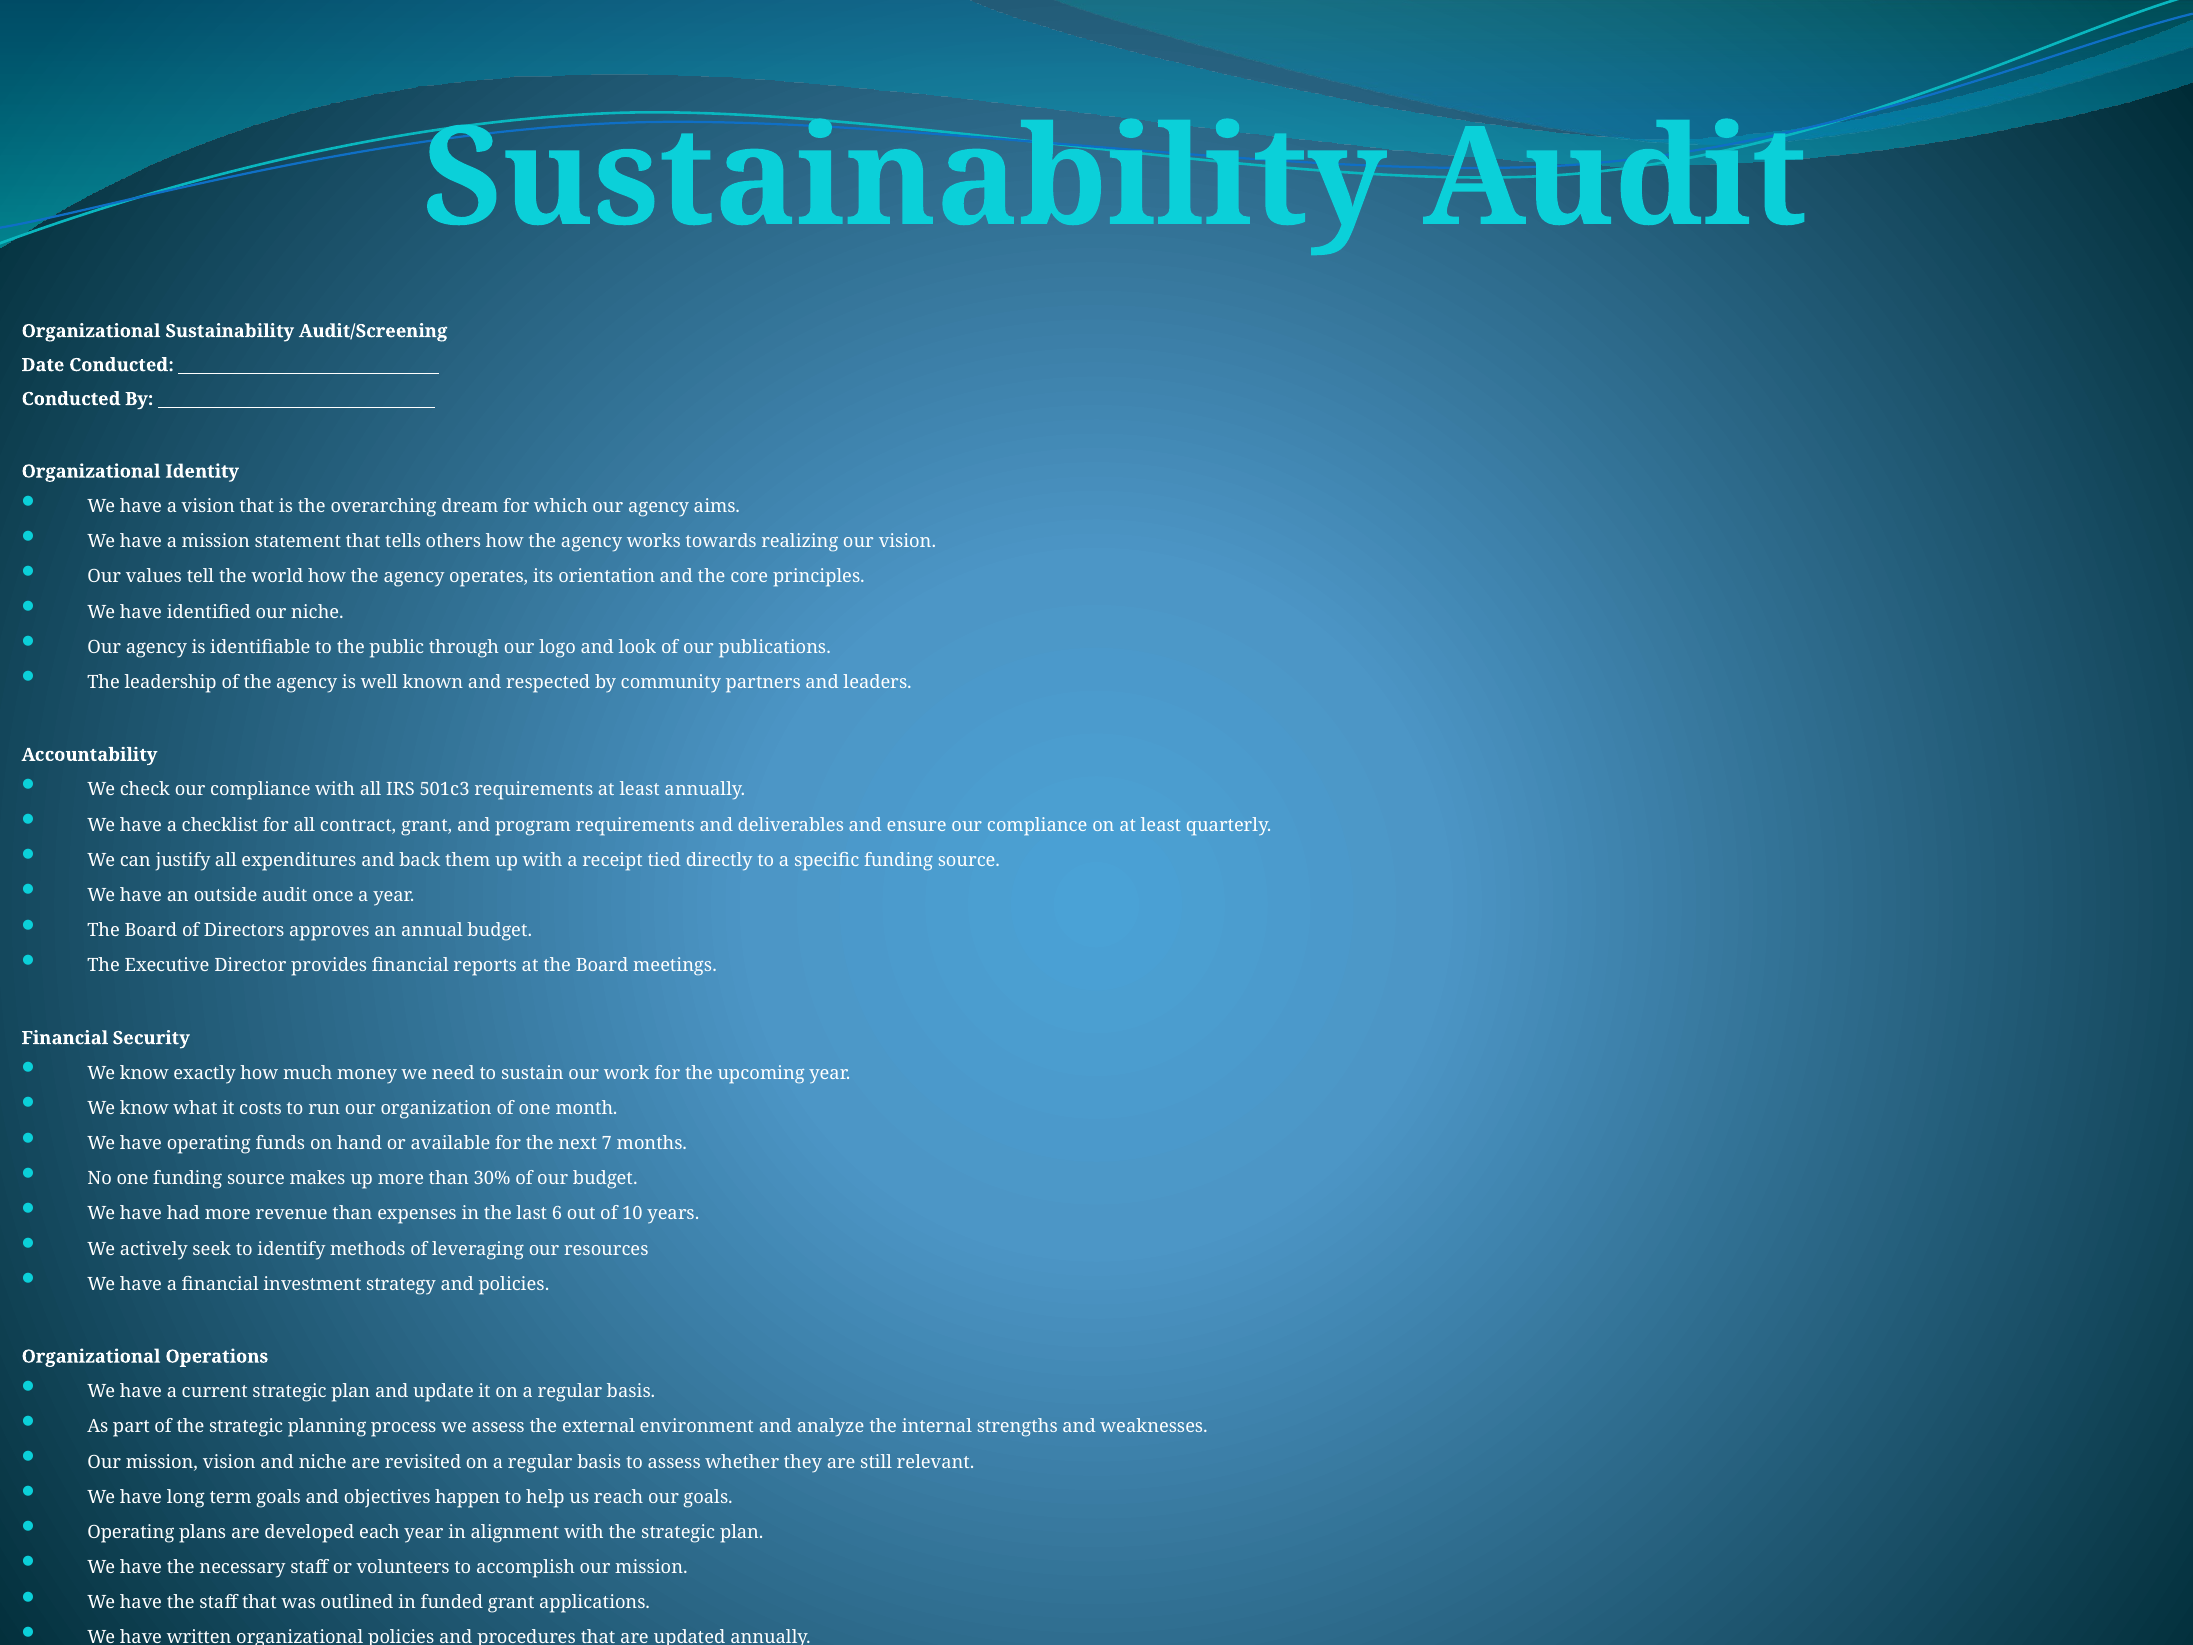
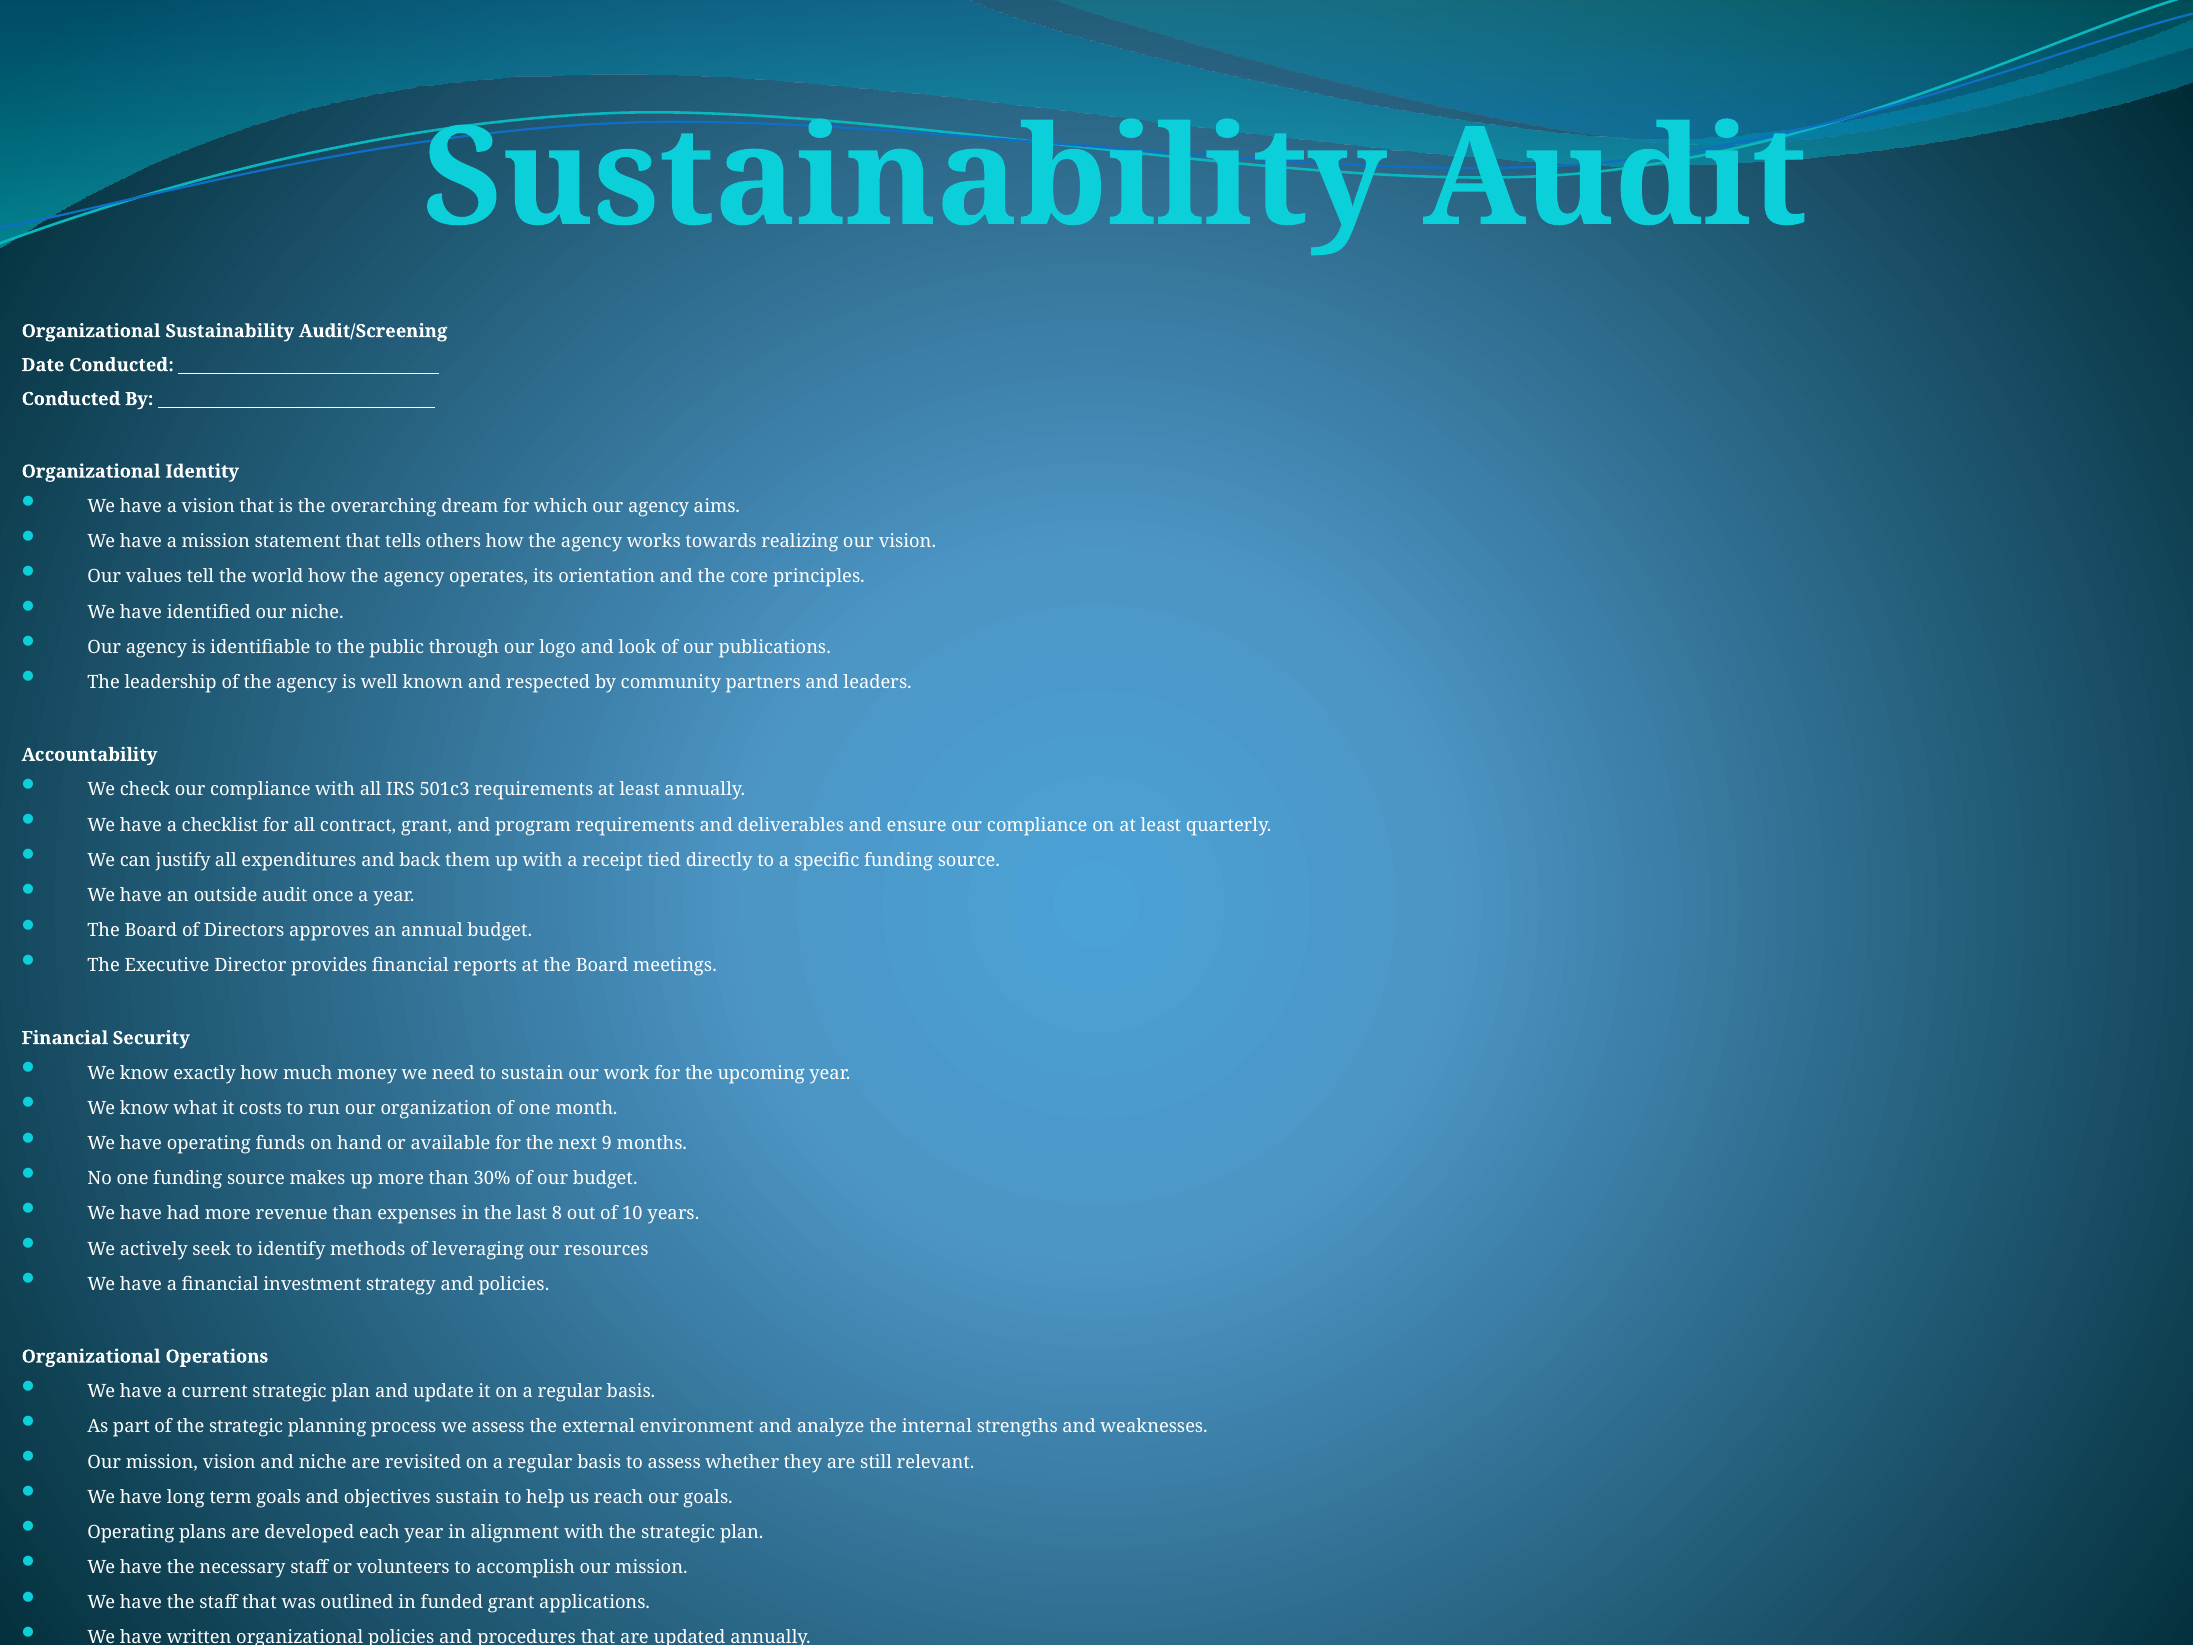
7: 7 -> 9
6: 6 -> 8
objectives happen: happen -> sustain
